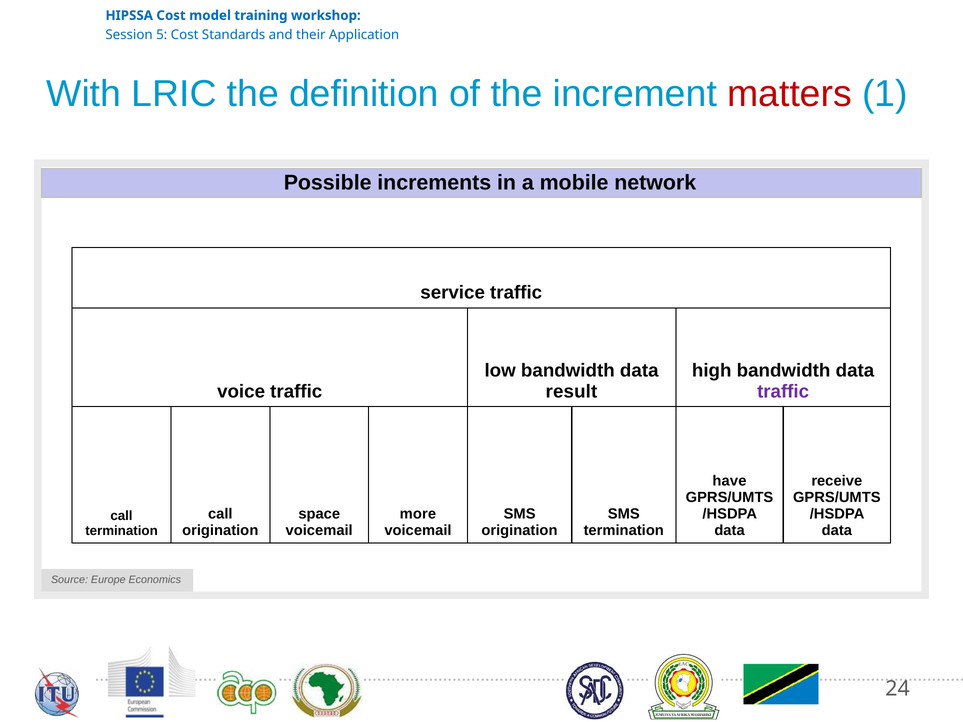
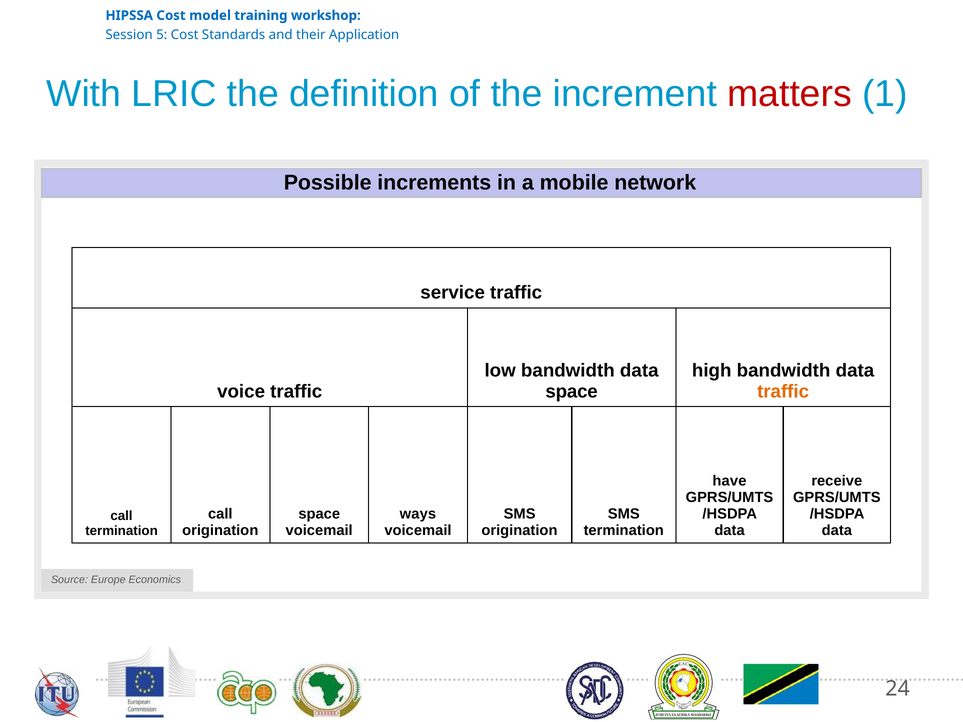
result at (571, 392): result -> space
traffic at (783, 392) colour: purple -> orange
more: more -> ways
